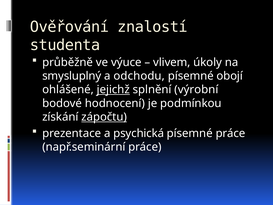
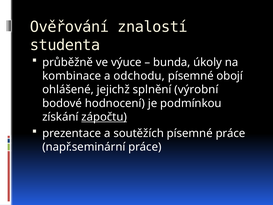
vlivem: vlivem -> bunda
smysluplný: smysluplný -> kombinace
jejichž underline: present -> none
psychická: psychická -> soutěžích
